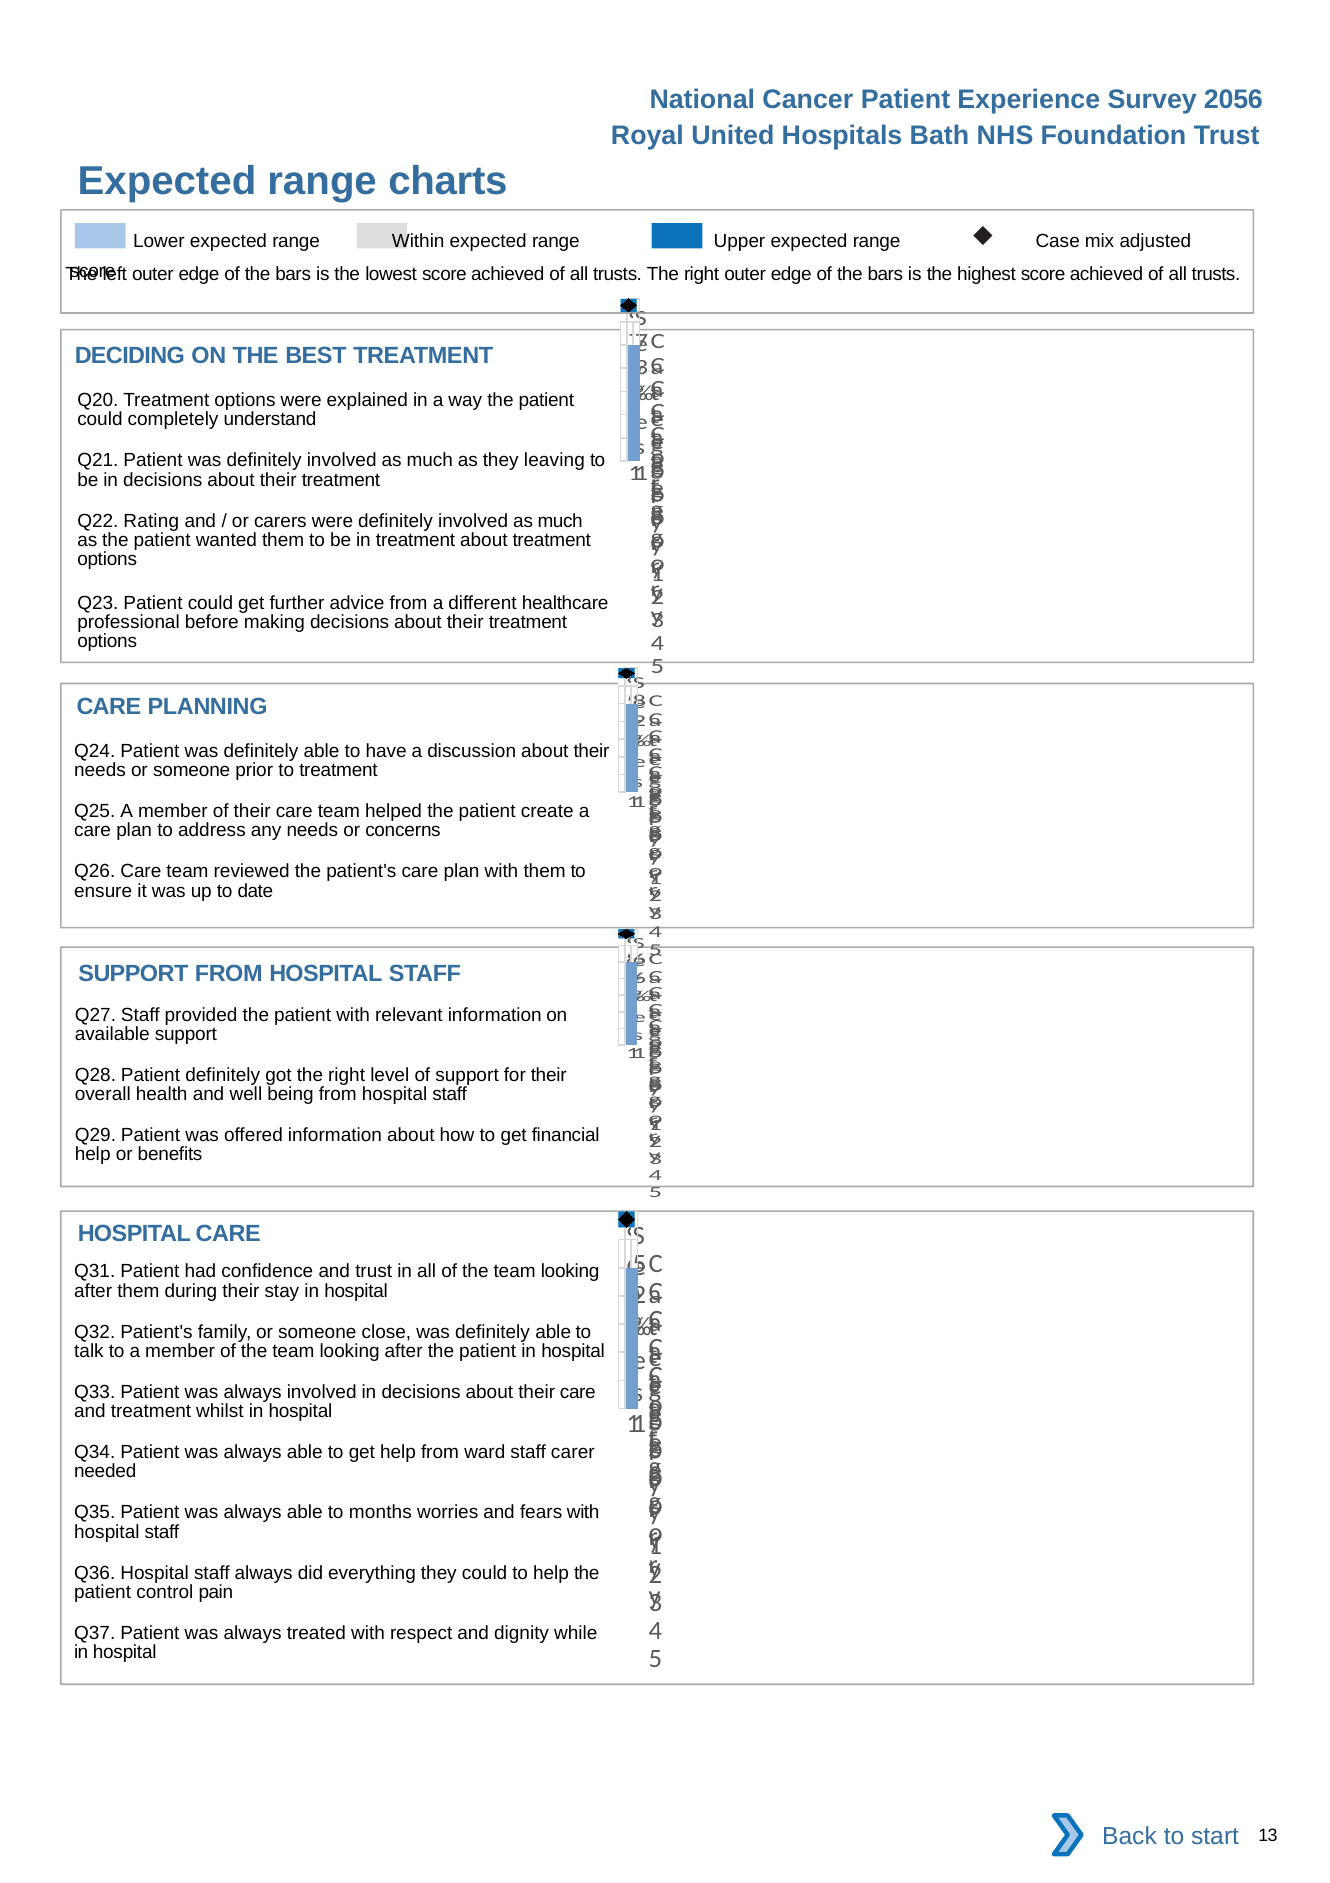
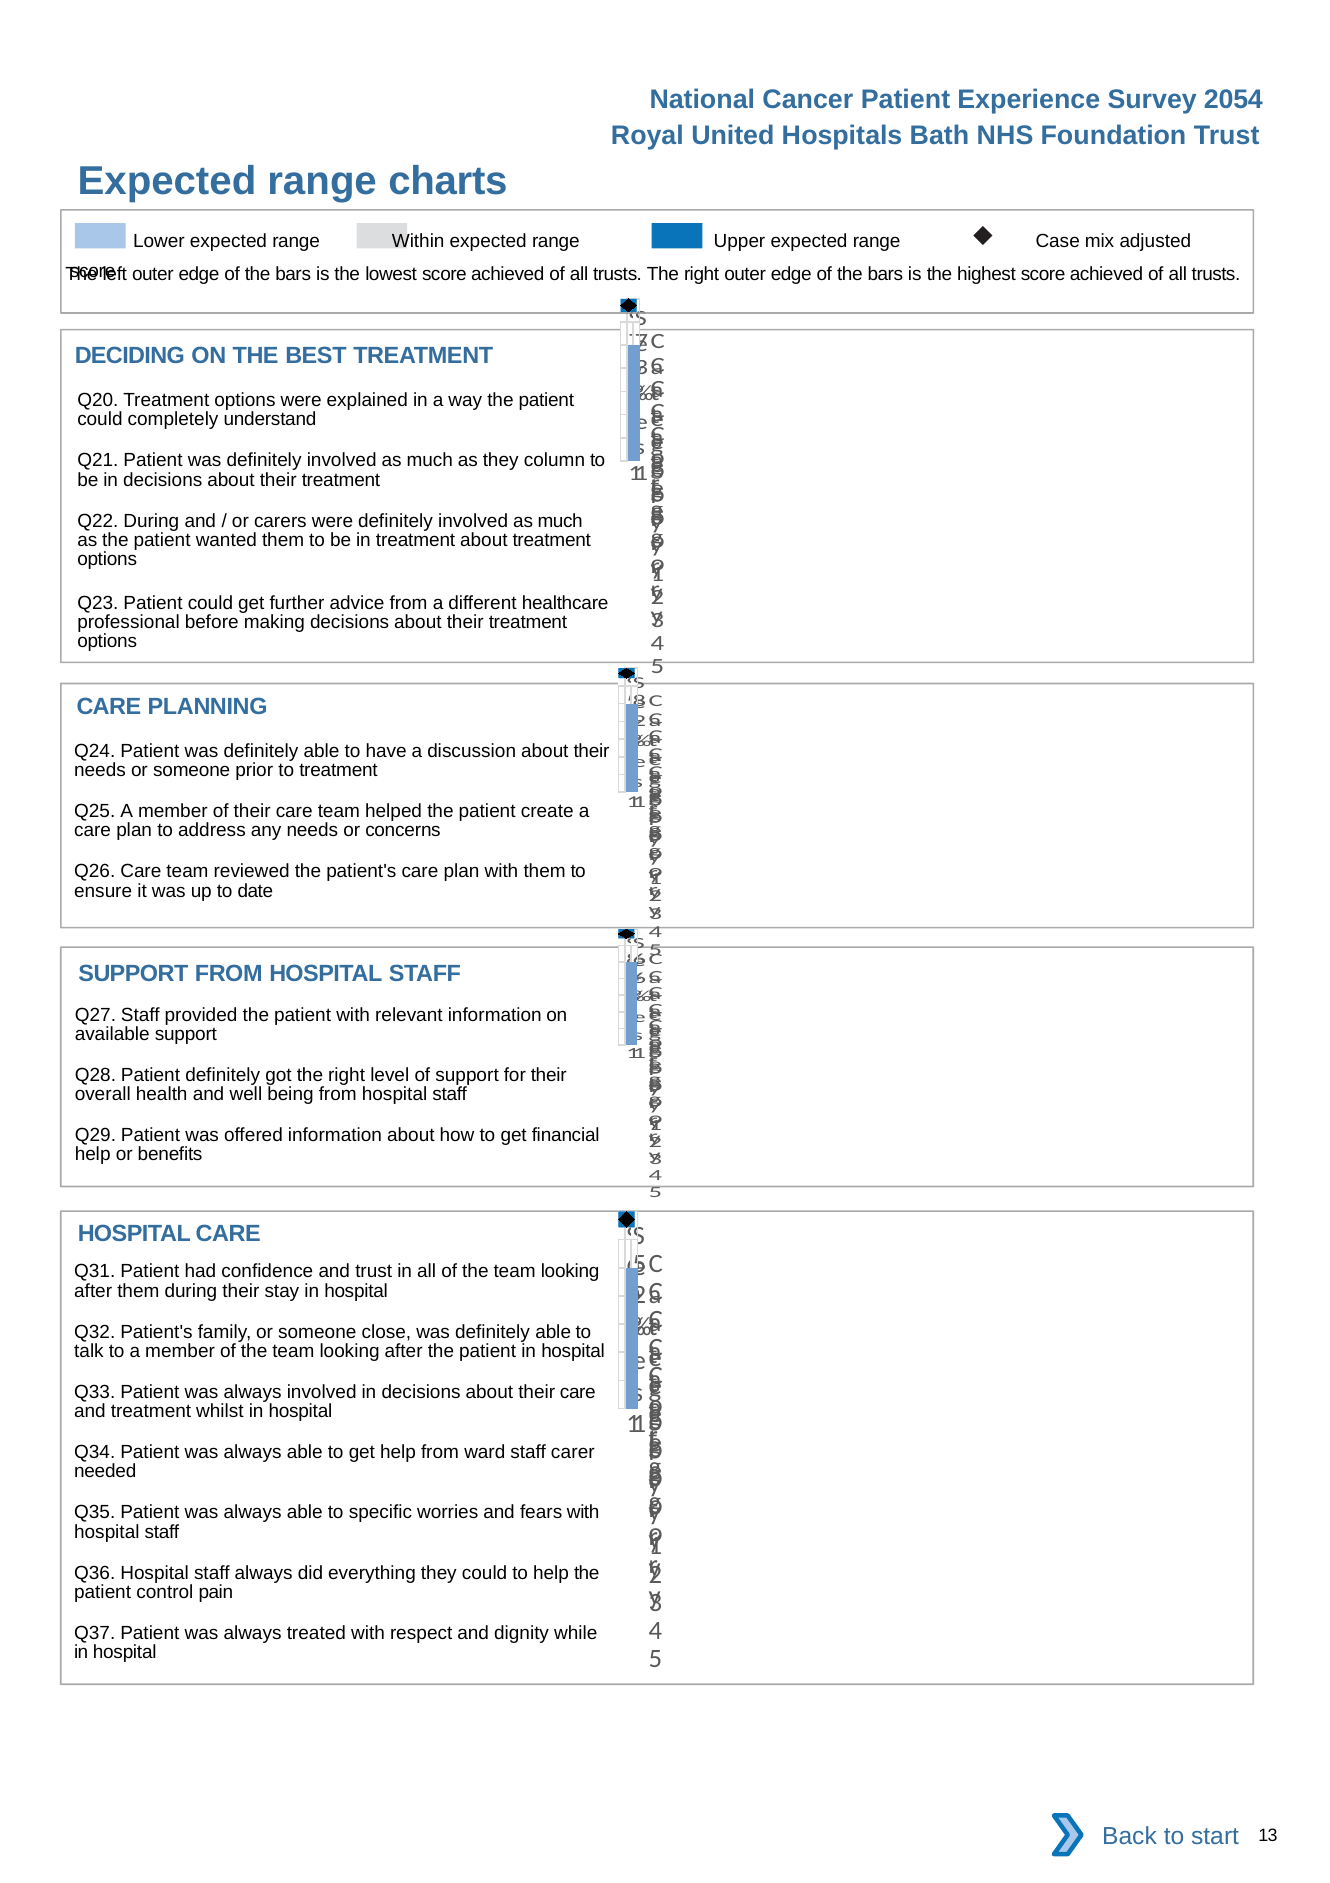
2056: 2056 -> 2054
leaving: leaving -> column
Q22 Rating: Rating -> During
months: months -> specific
